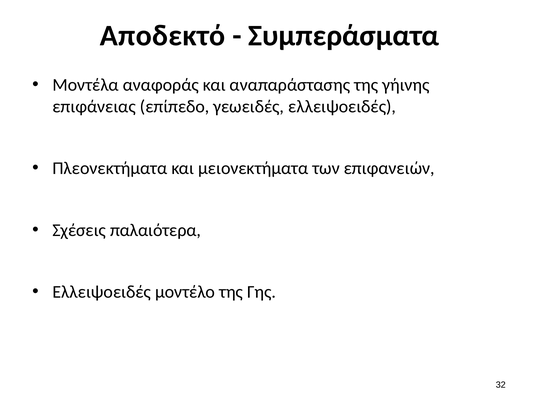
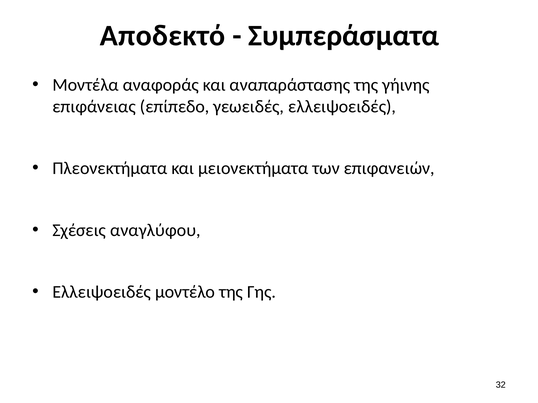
παλαιότερα: παλαιότερα -> αναγλύφου
